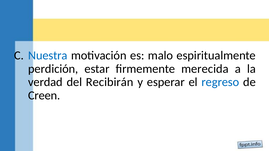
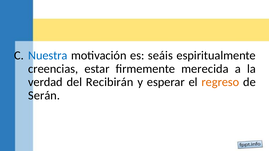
malo: malo -> seáis
perdición: perdición -> creencias
regreso colour: blue -> orange
Creen: Creen -> Serán
